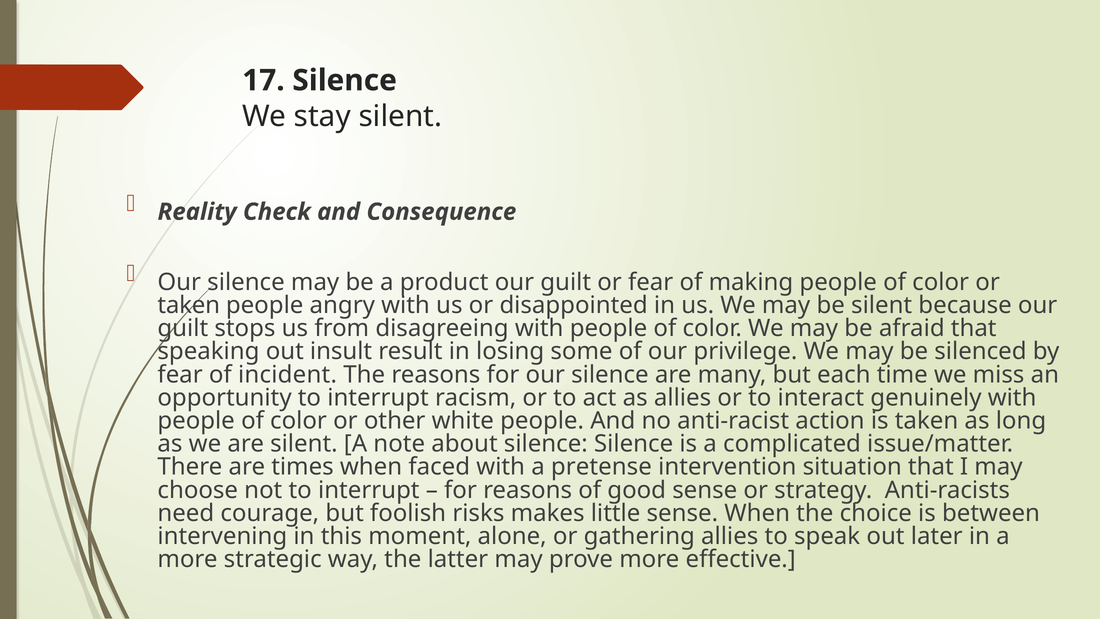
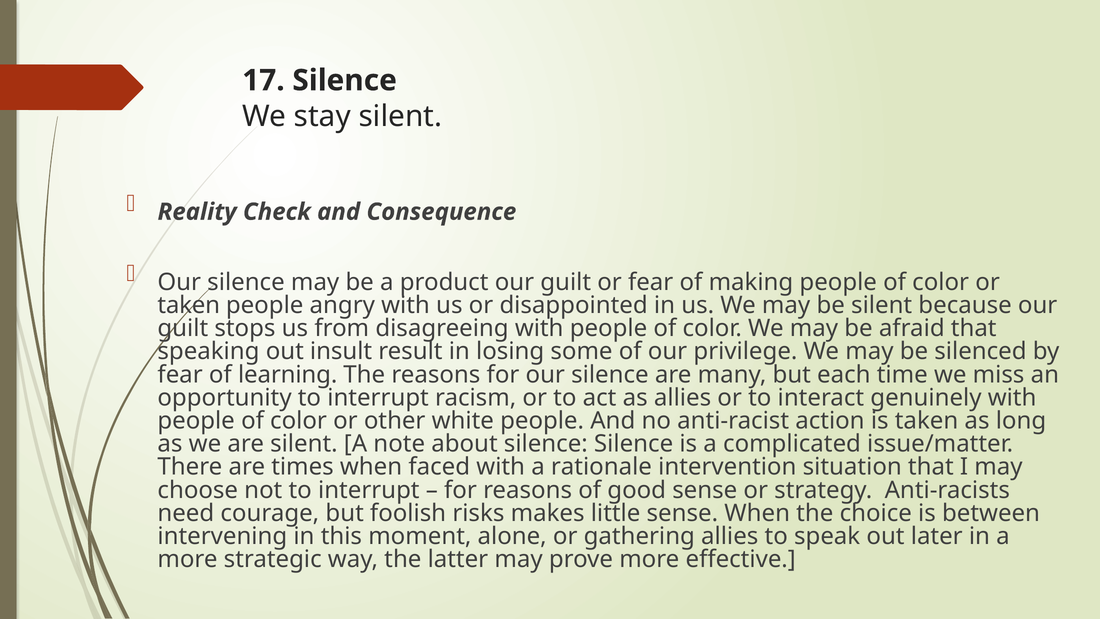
incident: incident -> learning
pretense: pretense -> rationale
